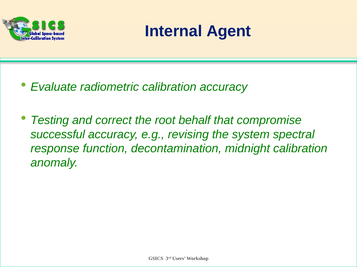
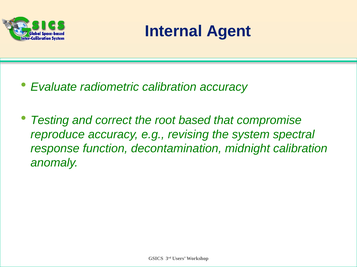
behalf: behalf -> based
successful: successful -> reproduce
